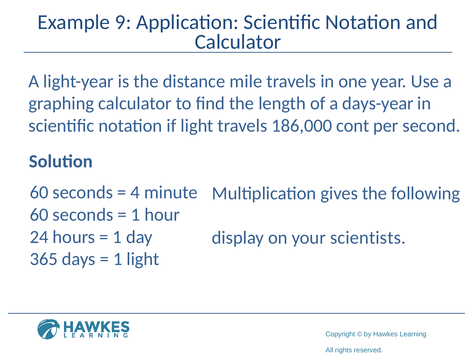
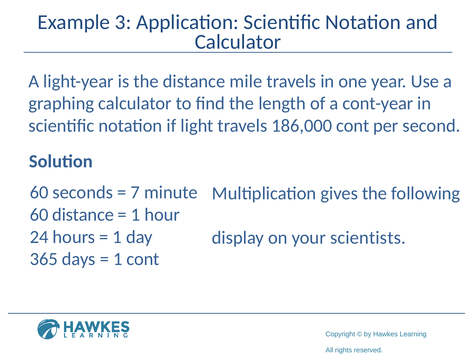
9: 9 -> 3
days-year: days-year -> cont-year
4: 4 -> 7
seconds at (83, 215): seconds -> distance
1 light: light -> cont
